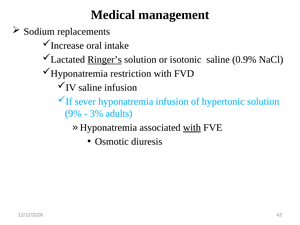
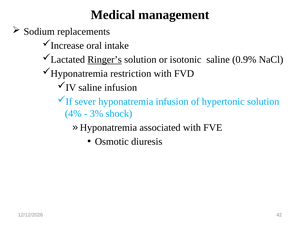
9%: 9% -> 4%
adults: adults -> shock
with at (192, 128) underline: present -> none
